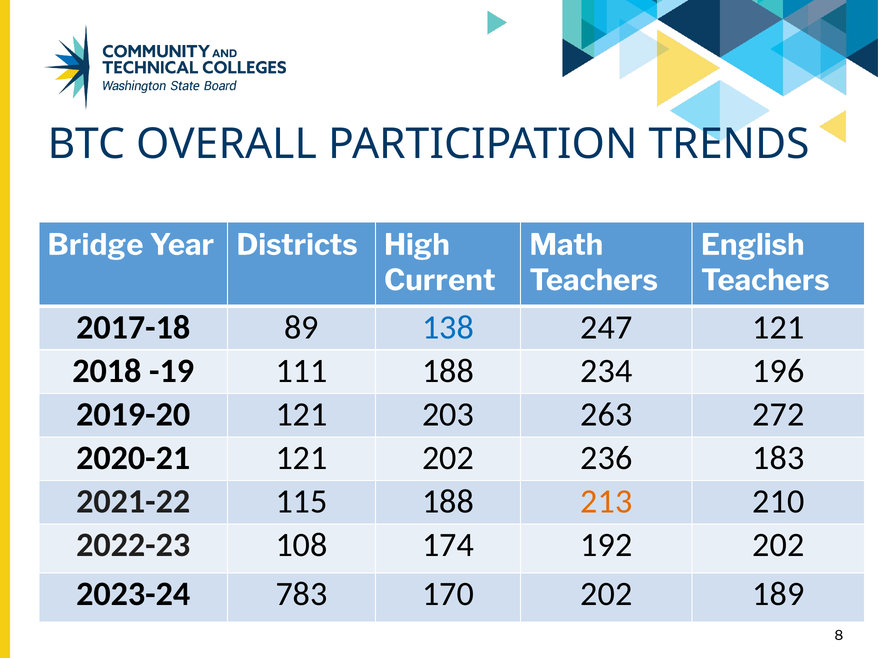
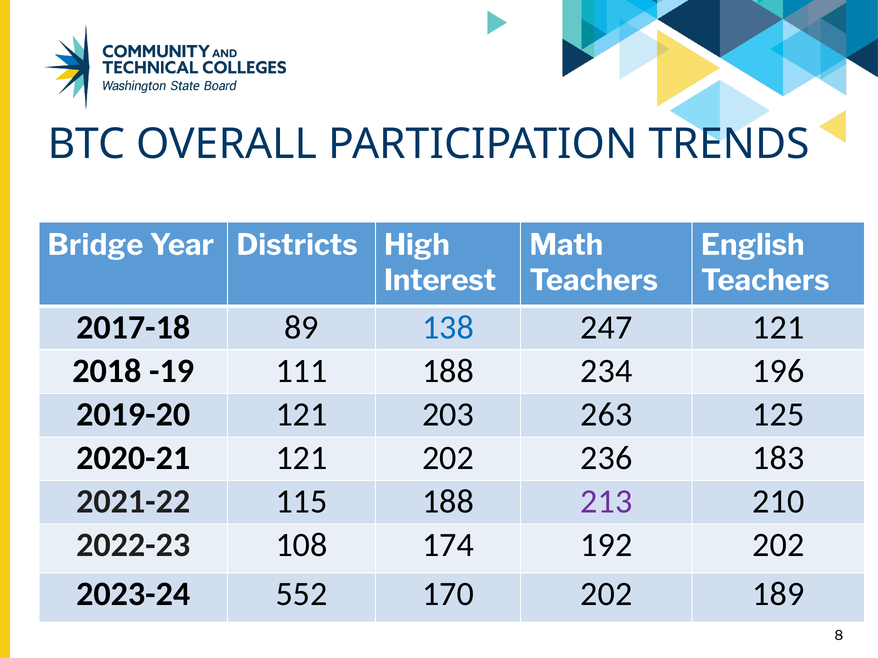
Current: Current -> Interest
272: 272 -> 125
213 colour: orange -> purple
783: 783 -> 552
